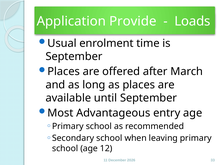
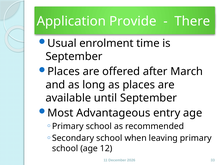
Loads: Loads -> There
